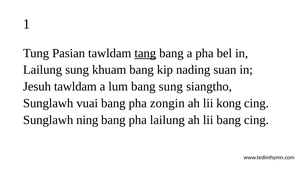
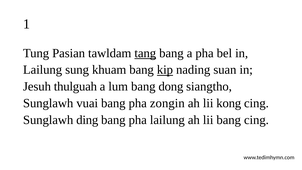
kip underline: none -> present
Jesuh tawldam: tawldam -> thulguah
bang sung: sung -> dong
ning: ning -> ding
